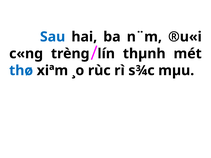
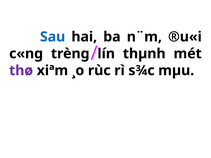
thø colour: blue -> purple
